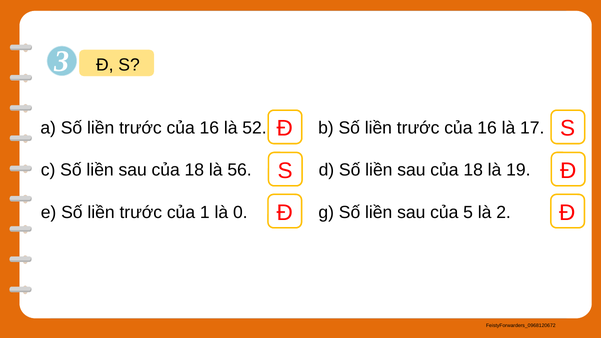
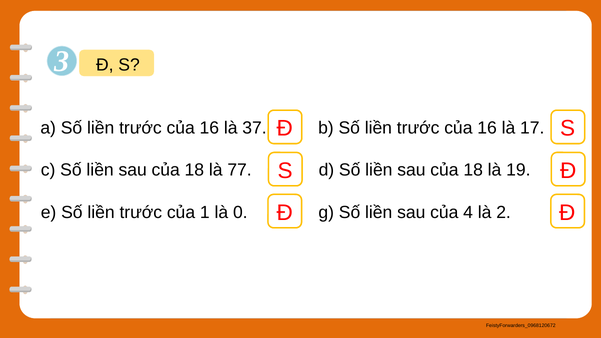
52: 52 -> 37
56: 56 -> 77
5: 5 -> 4
